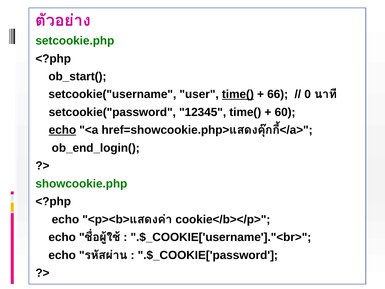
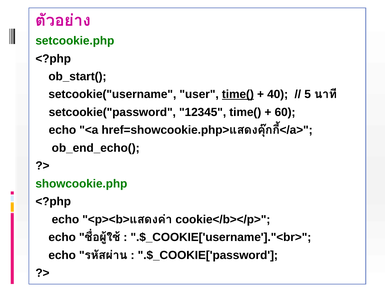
66: 66 -> 40
0: 0 -> 5
echo at (62, 130) underline: present -> none
ob_end_login(: ob_end_login( -> ob_end_echo(
